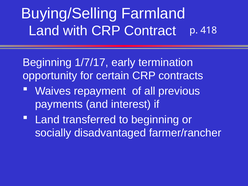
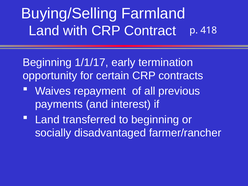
1/7/17: 1/7/17 -> 1/1/17
